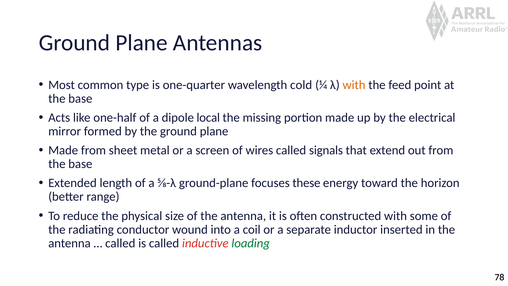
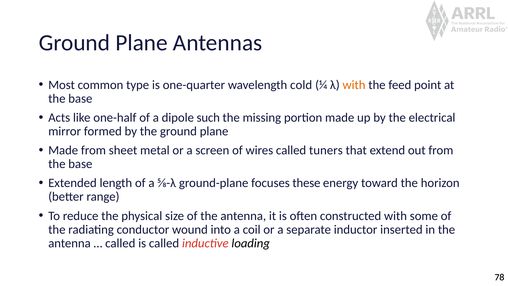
local: local -> such
signals: signals -> tuners
loading colour: green -> black
